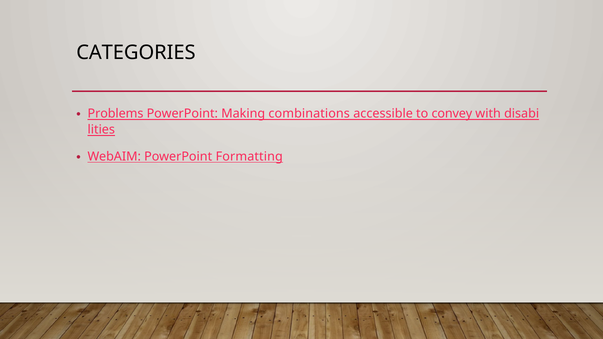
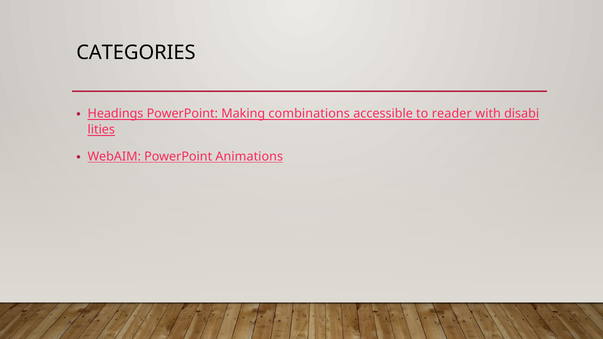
Problems: Problems -> Headings
convey: convey -> reader
Formatting: Formatting -> Animations
